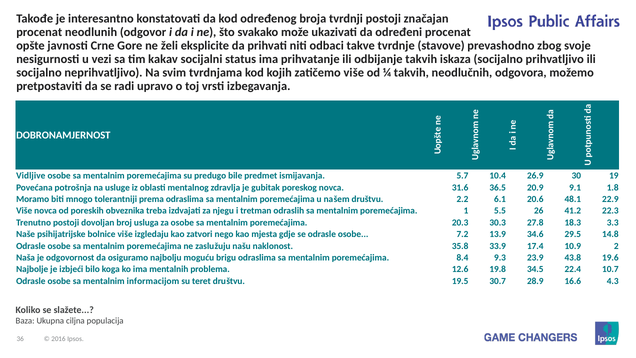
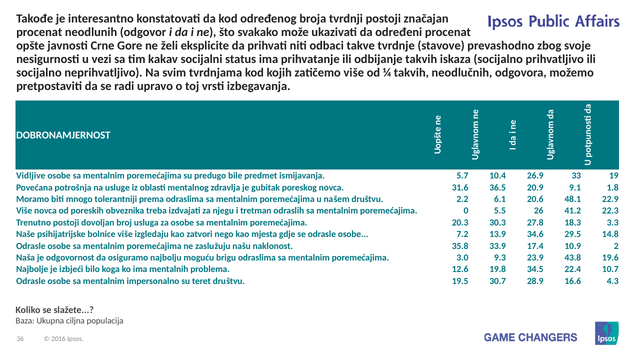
30: 30 -> 33
1: 1 -> 0
8.4: 8.4 -> 3.0
informacijom: informacijom -> impersonalno
